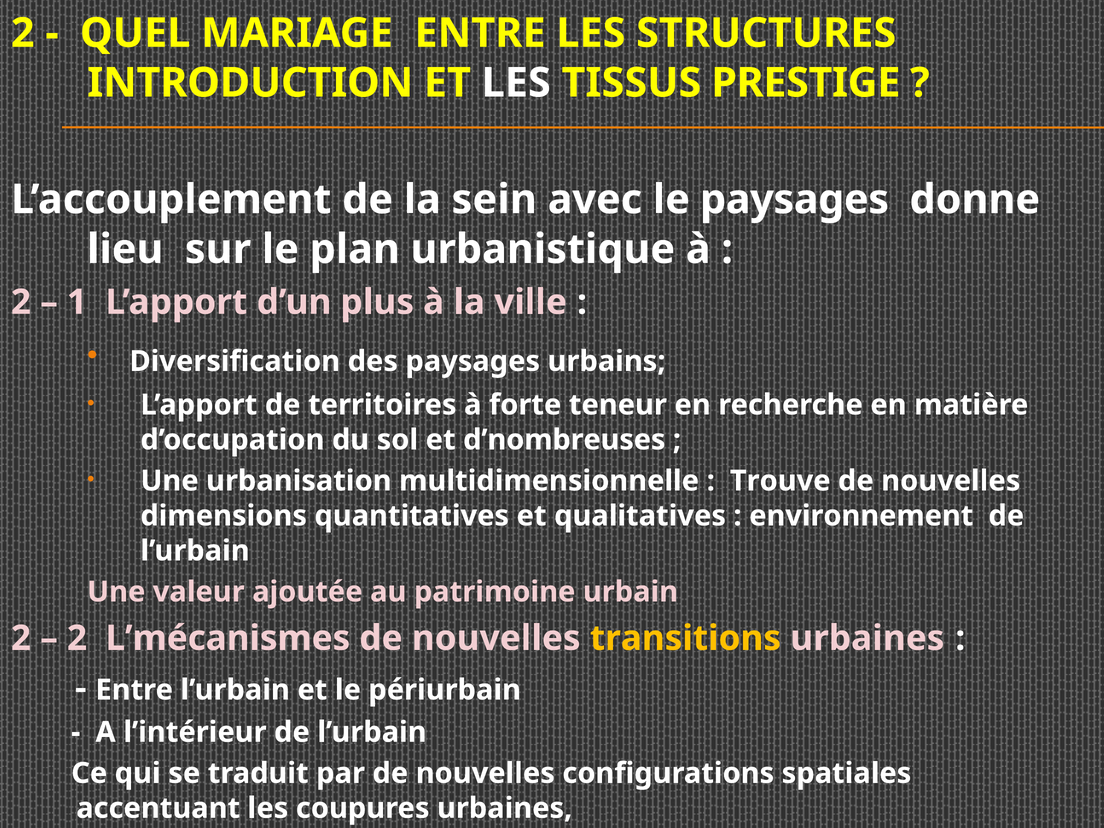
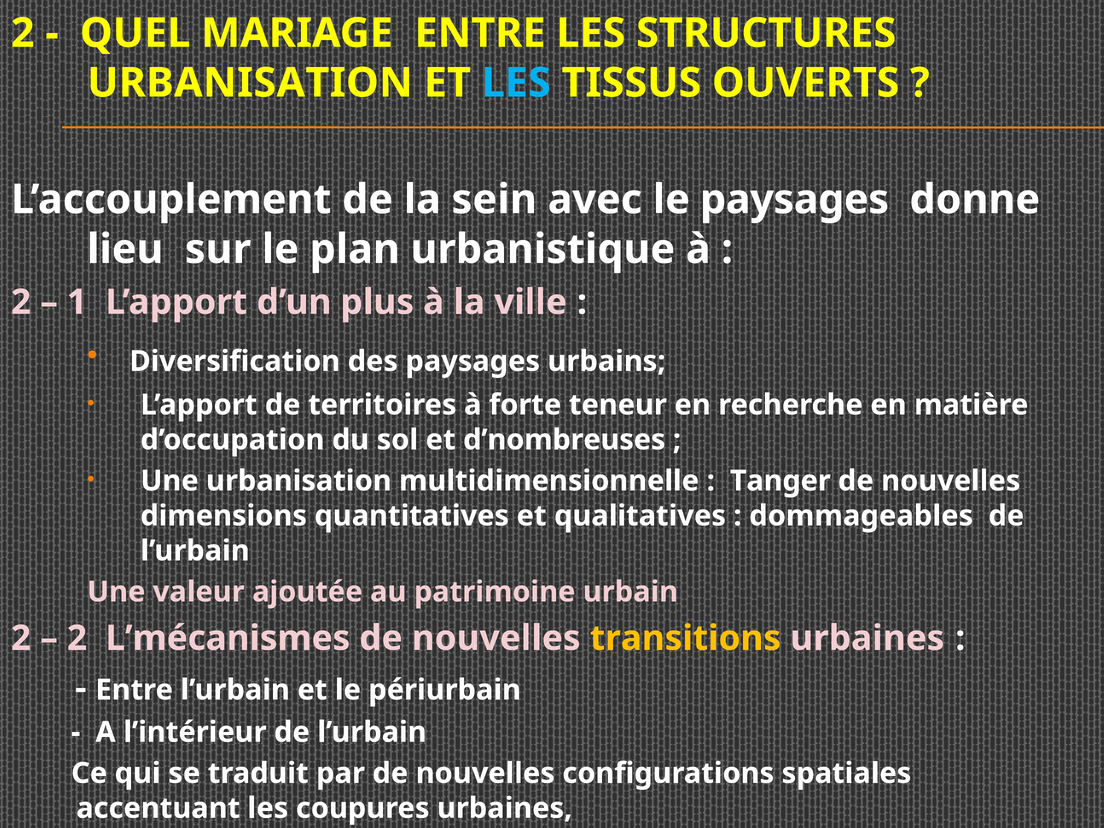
INTRODUCTION at (250, 83): INTRODUCTION -> URBANISATION
LES at (516, 83) colour: white -> light blue
PRESTIGE: PRESTIGE -> OUVERTS
Trouve: Trouve -> Tanger
environnement: environnement -> dommageables
